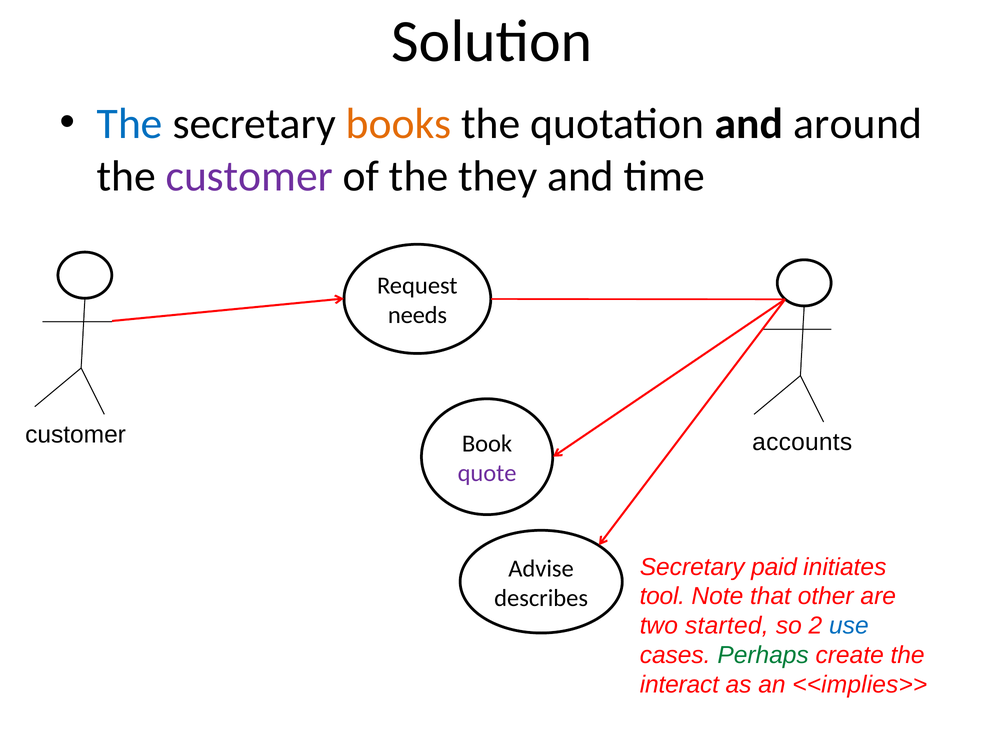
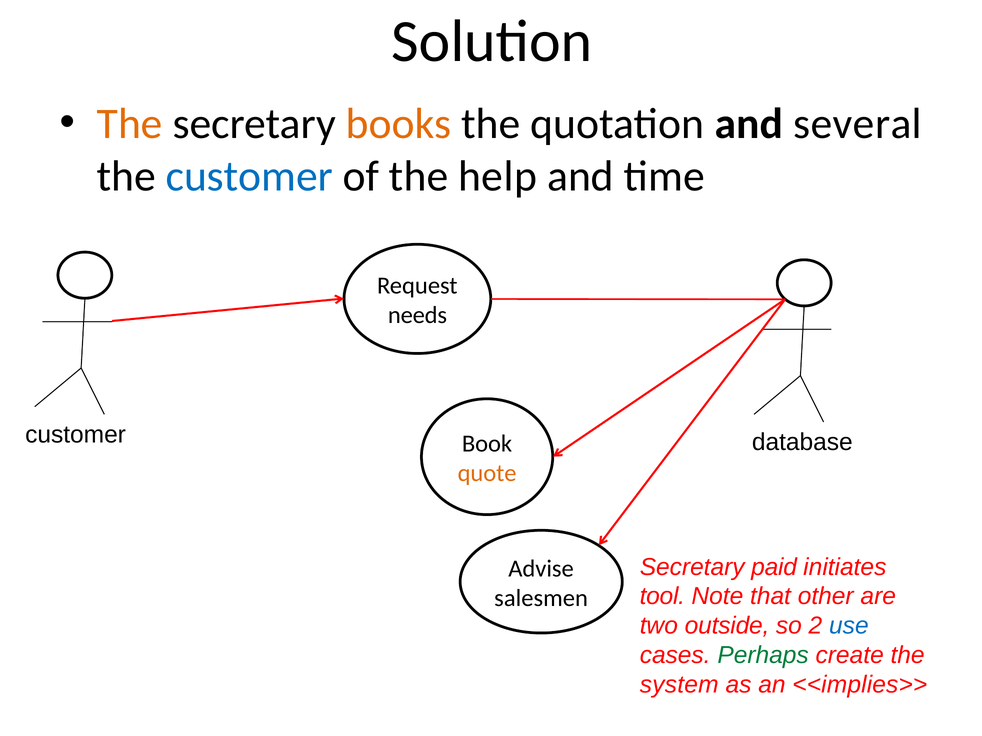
The at (130, 124) colour: blue -> orange
around: around -> several
customer at (249, 176) colour: purple -> blue
they: they -> help
accounts: accounts -> database
quote colour: purple -> orange
describes: describes -> salesmen
started: started -> outside
interact: interact -> system
